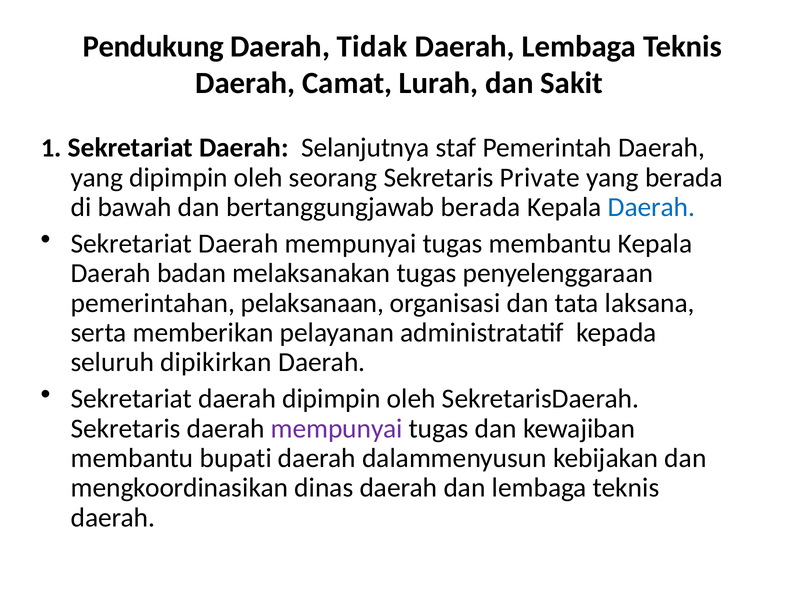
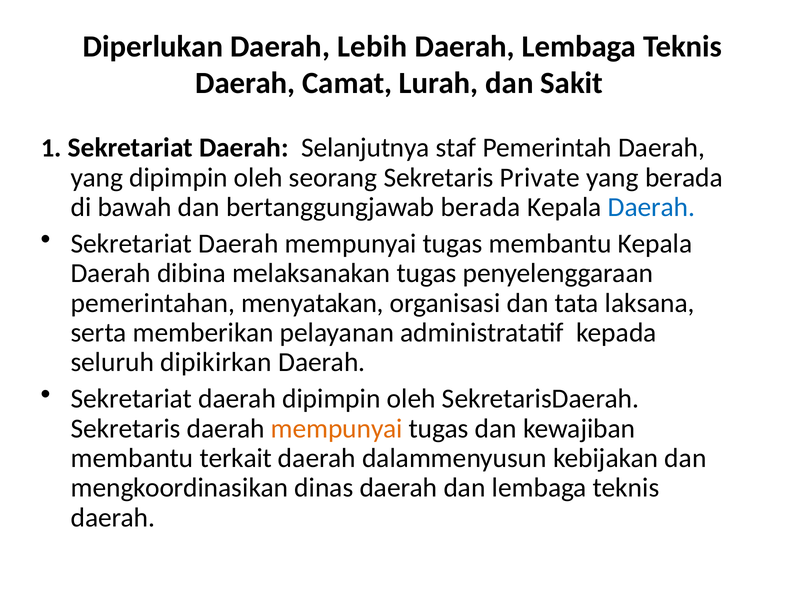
Pendukung: Pendukung -> Diperlukan
Tidak: Tidak -> Lebih
badan: badan -> dibina
pelaksanaan: pelaksanaan -> menyatakan
mempunyai at (337, 428) colour: purple -> orange
bupati: bupati -> terkait
